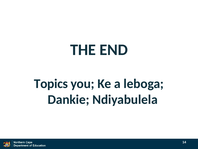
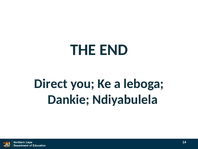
Topics: Topics -> Direct
